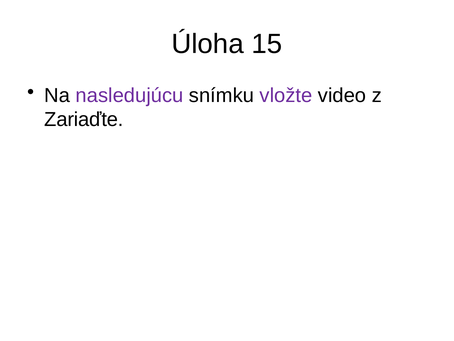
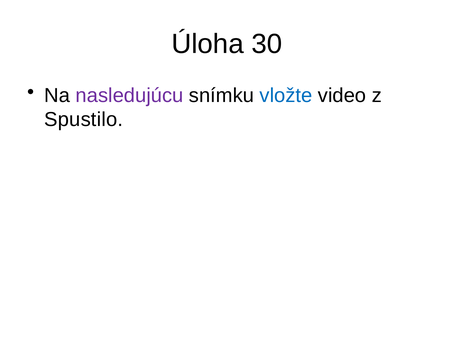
15: 15 -> 30
vložte colour: purple -> blue
Zariaďte: Zariaďte -> Spustilo
